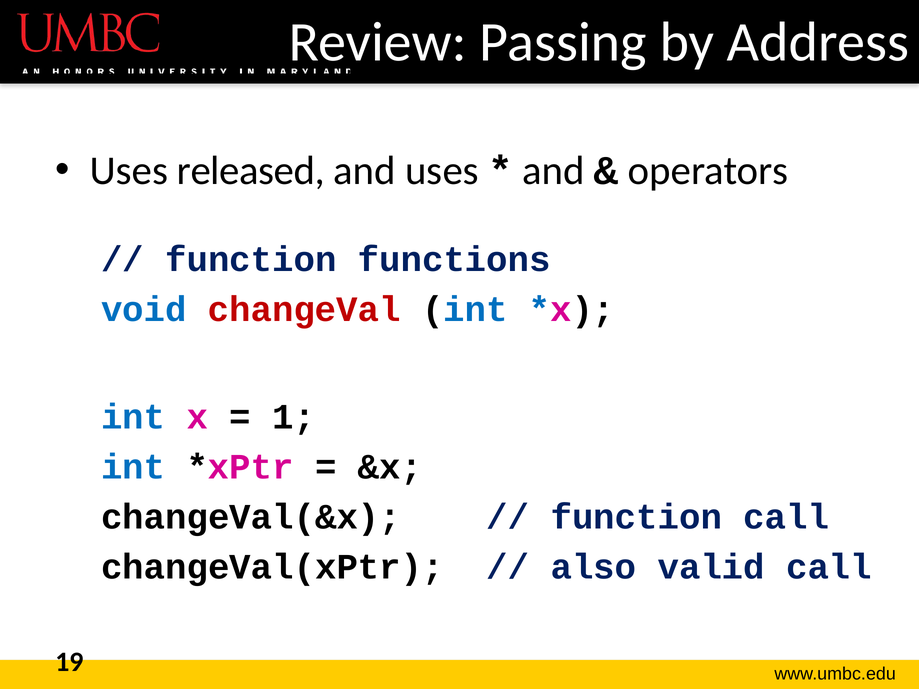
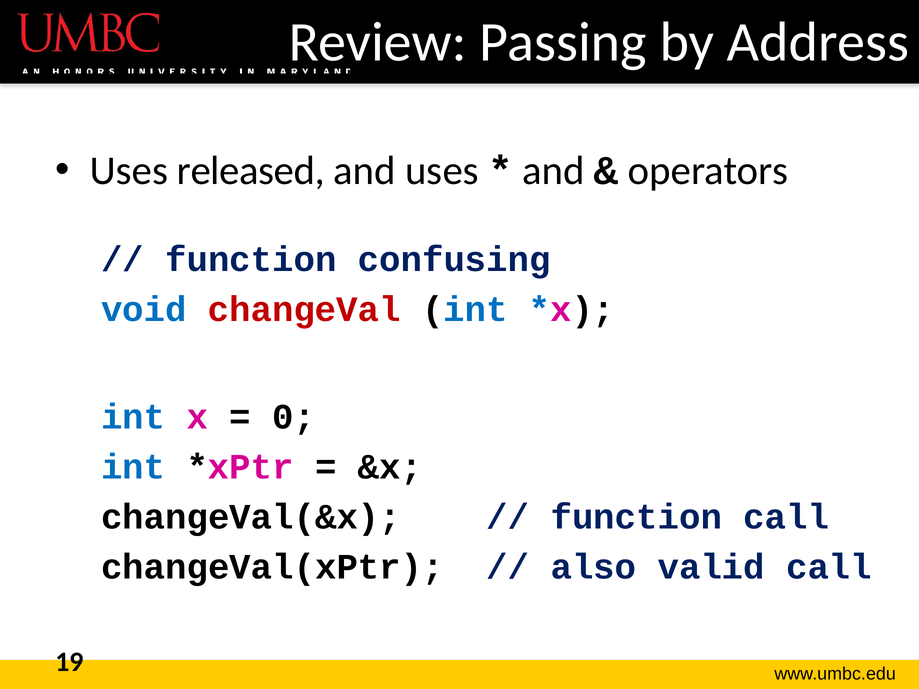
functions: functions -> confusing
1: 1 -> 0
